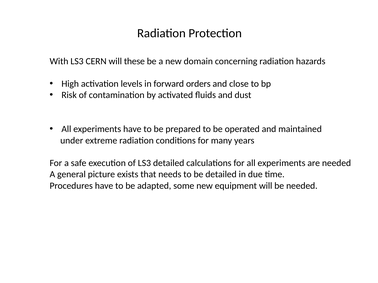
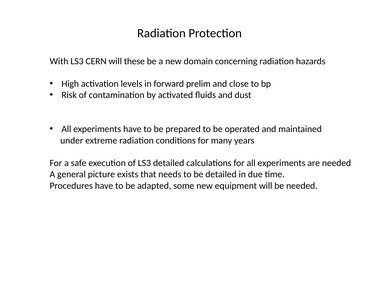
orders: orders -> prelim
